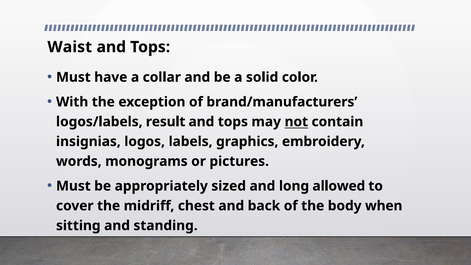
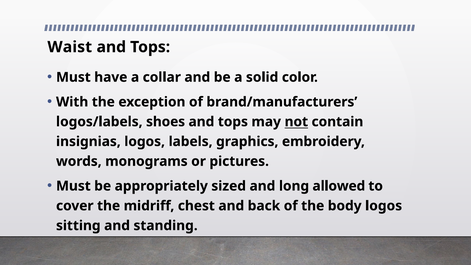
result: result -> shoes
body when: when -> logos
